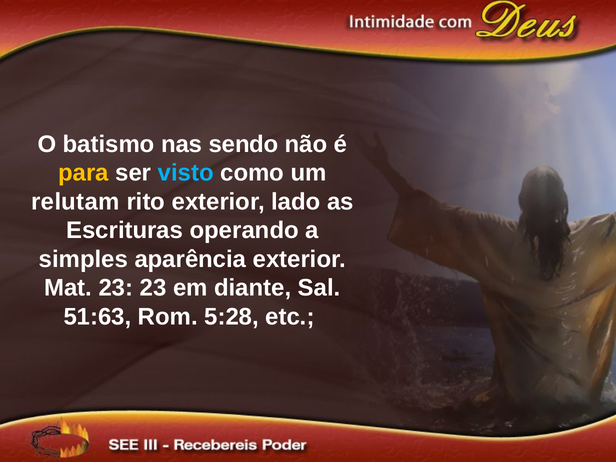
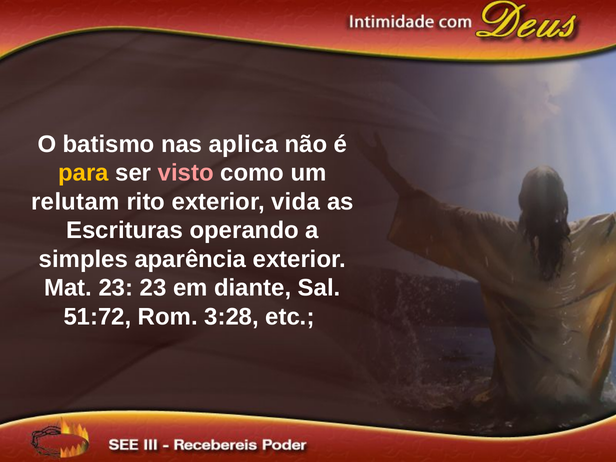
sendo: sendo -> aplica
visto colour: light blue -> pink
lado: lado -> vida
51:63: 51:63 -> 51:72
5:28: 5:28 -> 3:28
